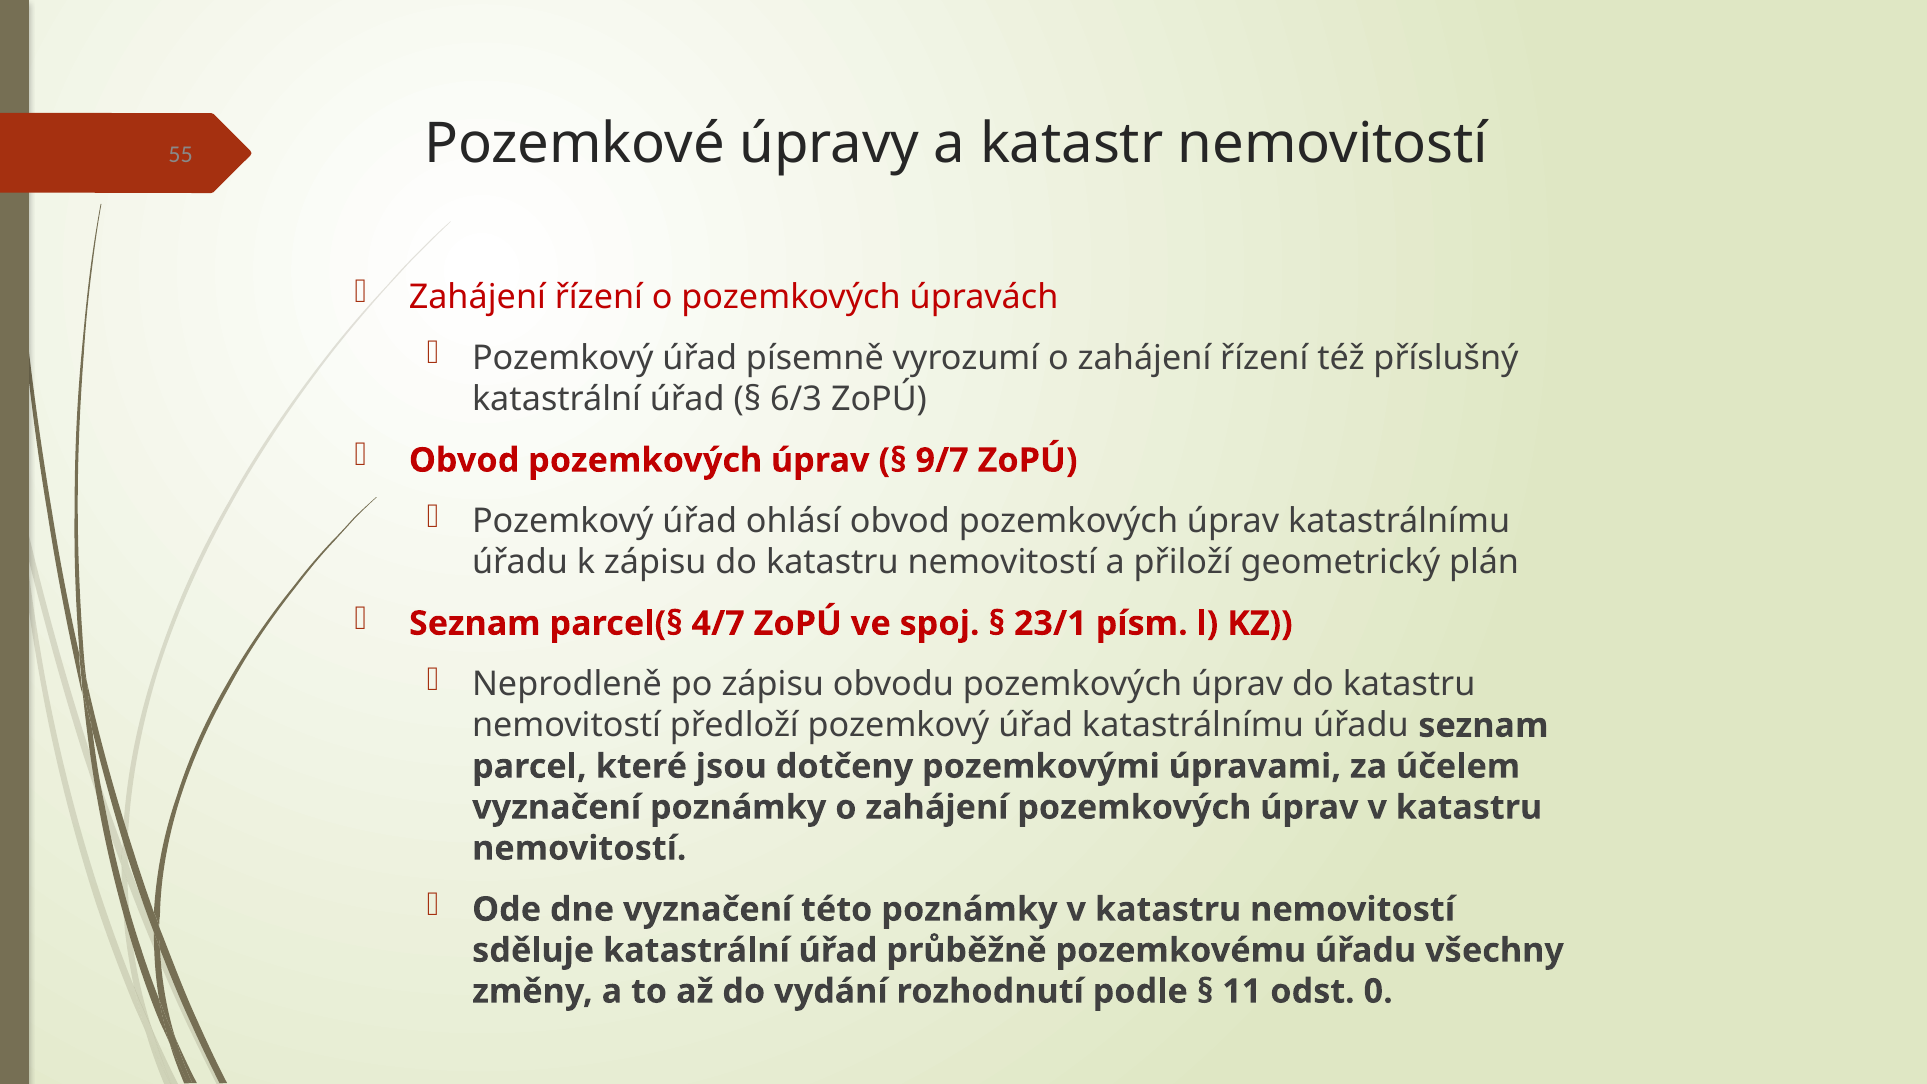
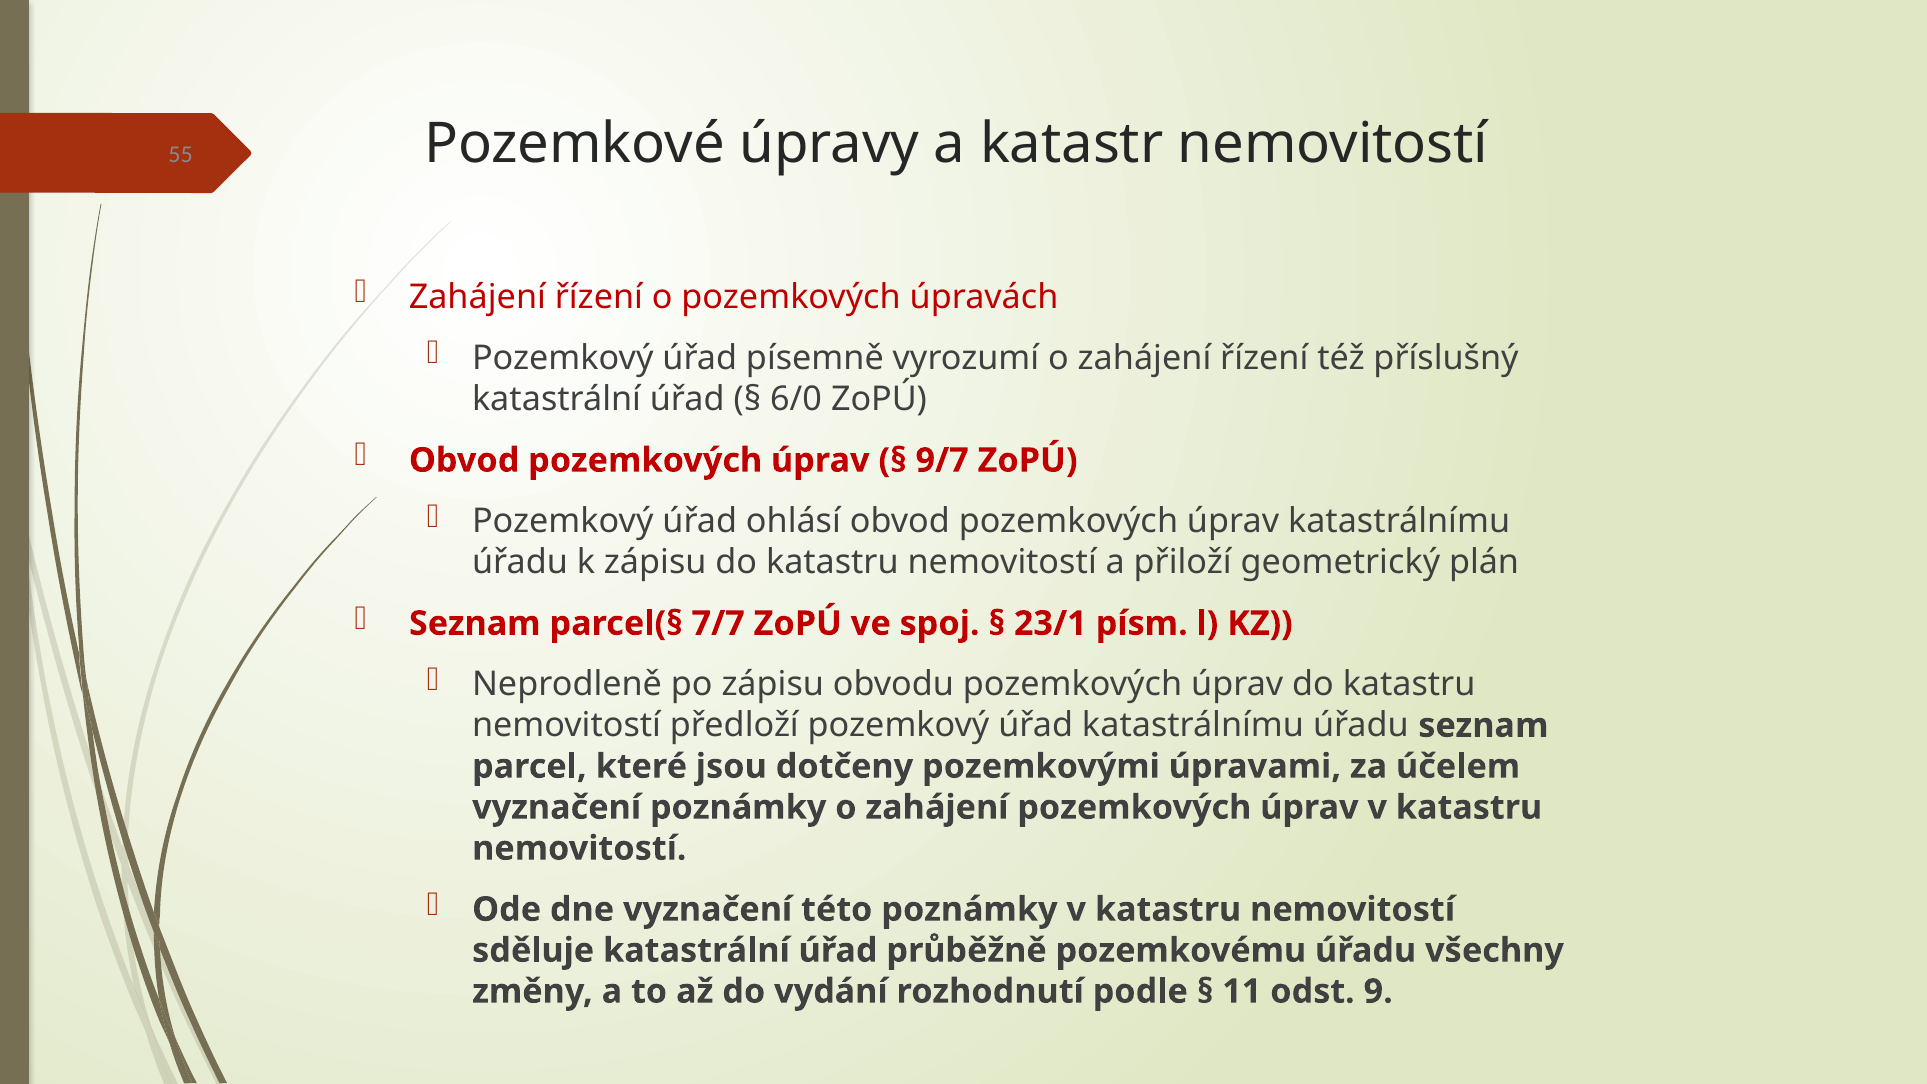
6/3: 6/3 -> 6/0
4/7: 4/7 -> 7/7
0: 0 -> 9
